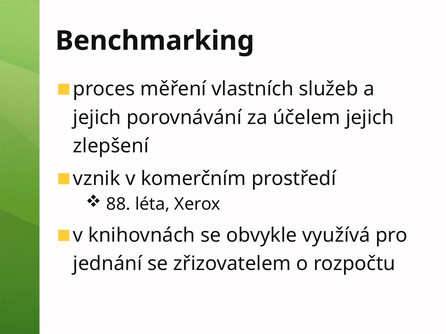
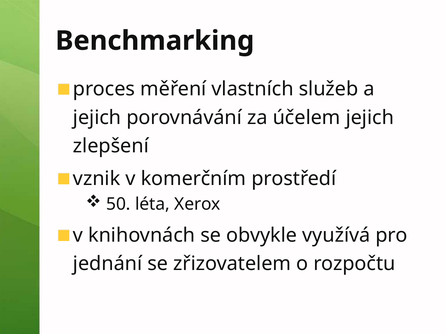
88: 88 -> 50
